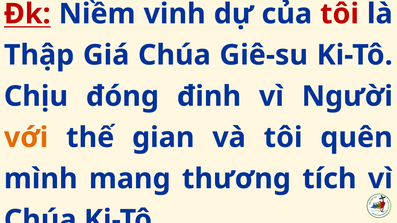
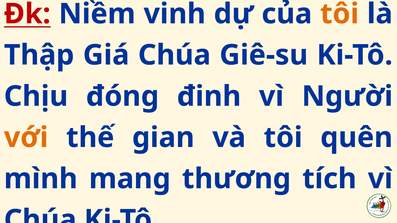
tôi at (340, 14) colour: red -> orange
